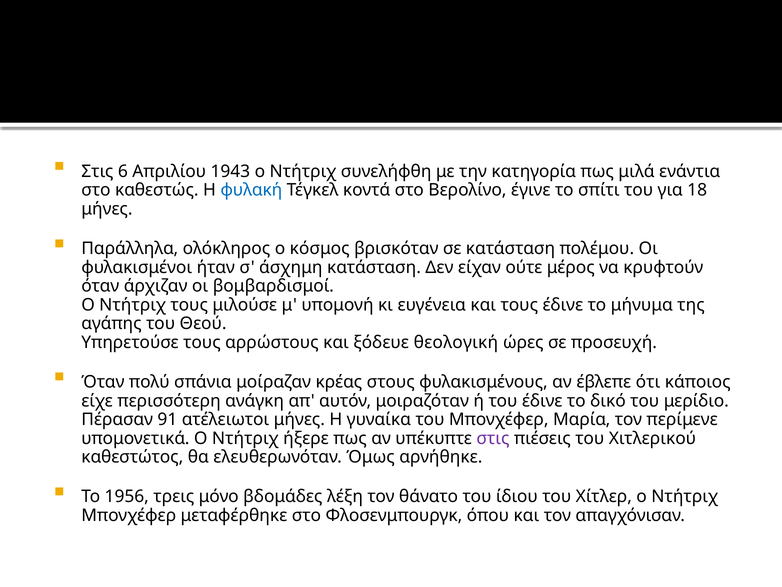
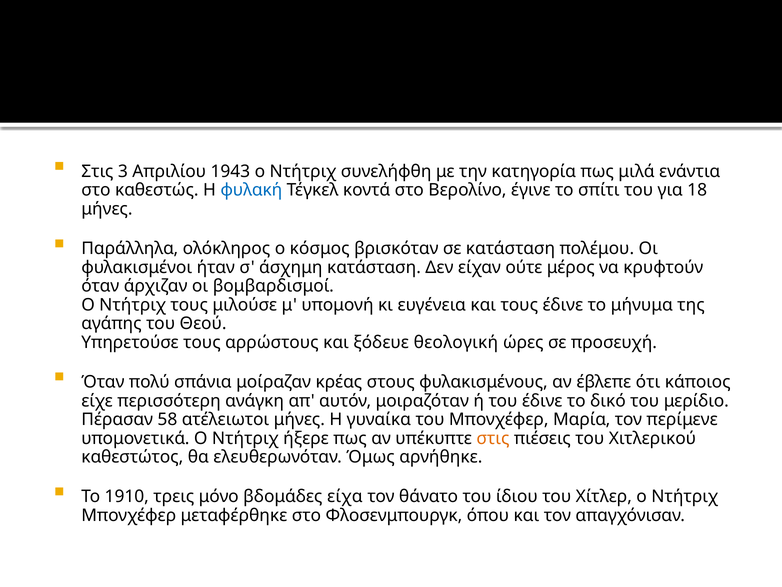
6: 6 -> 3
91: 91 -> 58
στις at (493, 438) colour: purple -> orange
1956: 1956 -> 1910
λέξη: λέξη -> είχα
